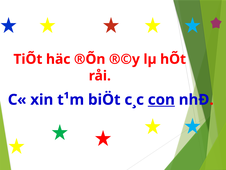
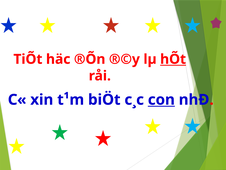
hÕt underline: none -> present
